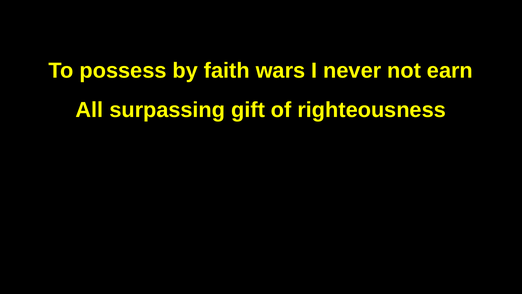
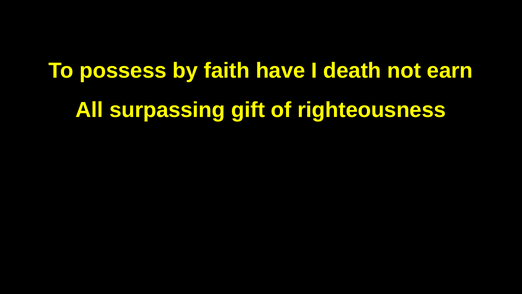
wars: wars -> have
never: never -> death
